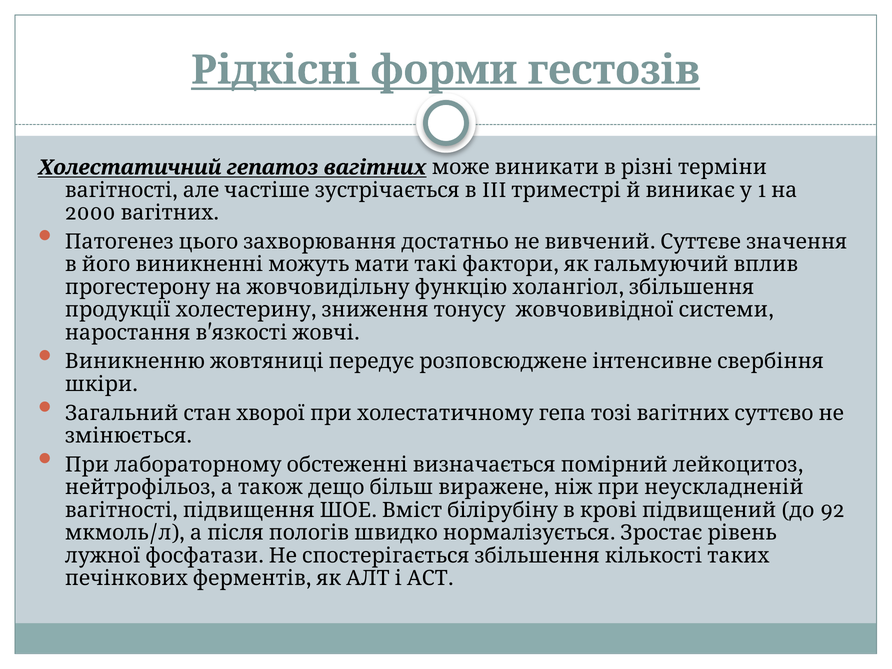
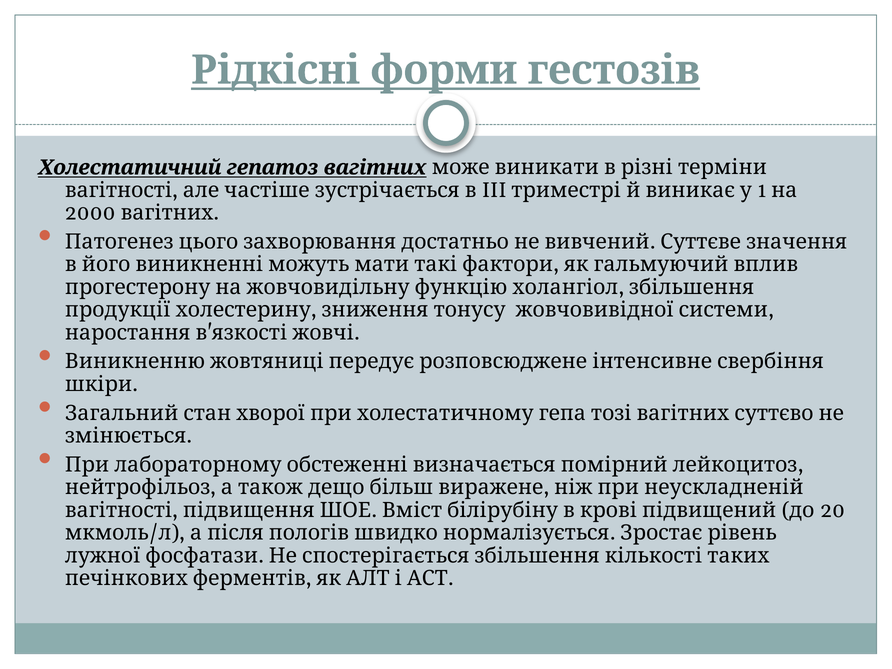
92: 92 -> 20
